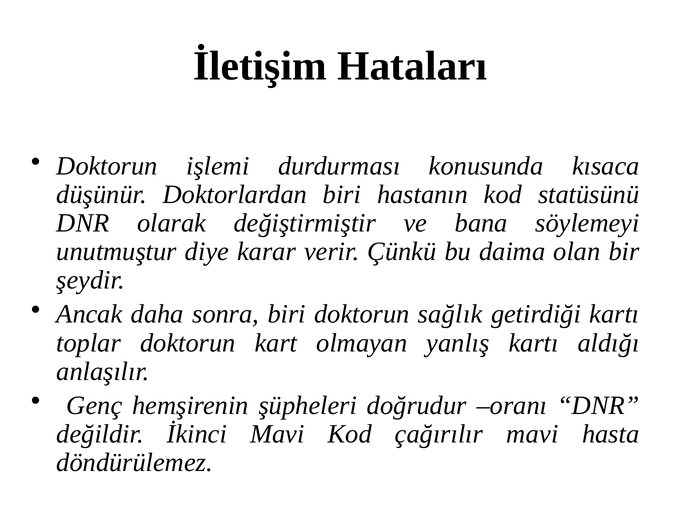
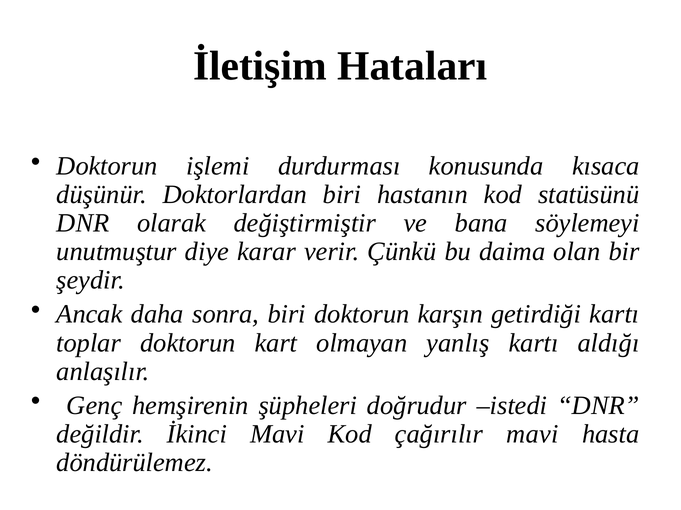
sağlık: sağlık -> karşın
oranı: oranı -> istedi
